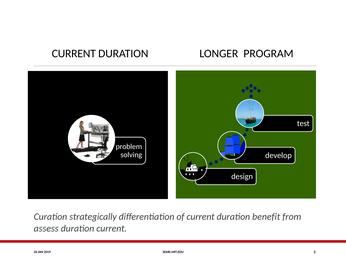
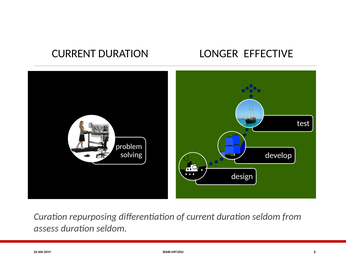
PROGRAM: PROGRAM -> EFFECTIVE
strategically: strategically -> repurposing
benefit at (266, 216): benefit -> seldom
current at (112, 228): current -> seldom
